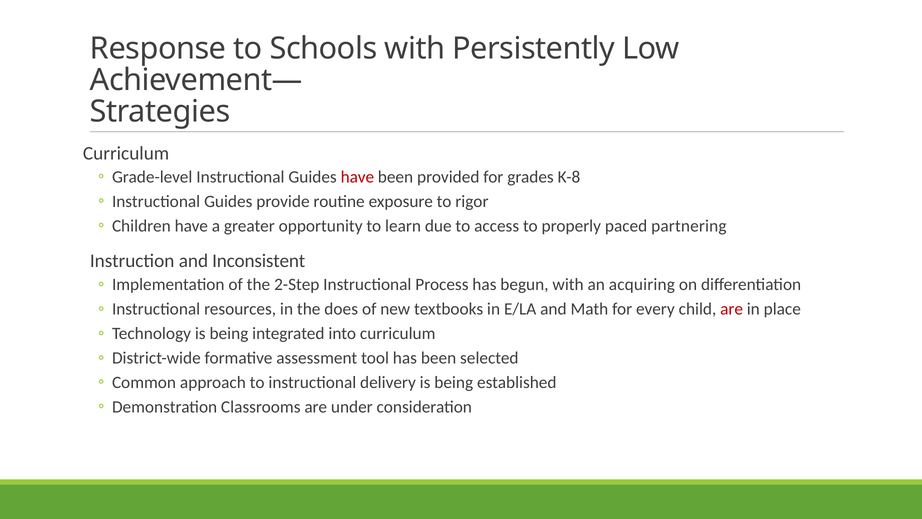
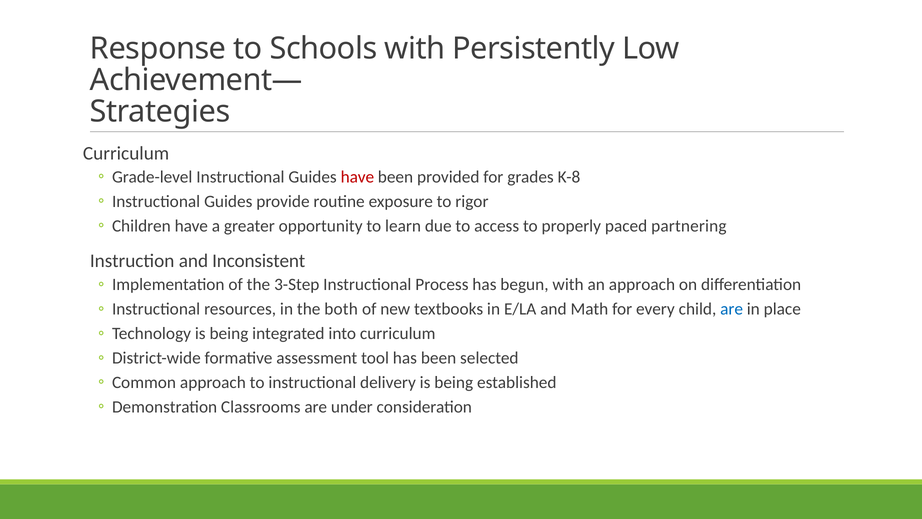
2-Step: 2-Step -> 3-Step
an acquiring: acquiring -> approach
does: does -> both
are at (732, 309) colour: red -> blue
